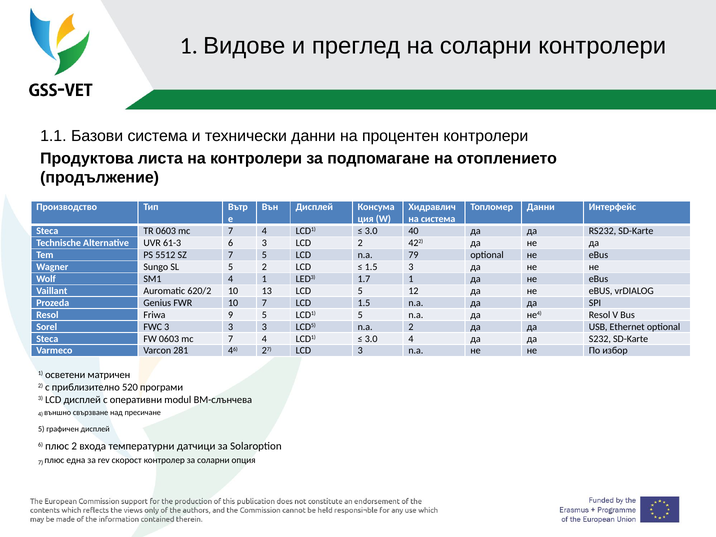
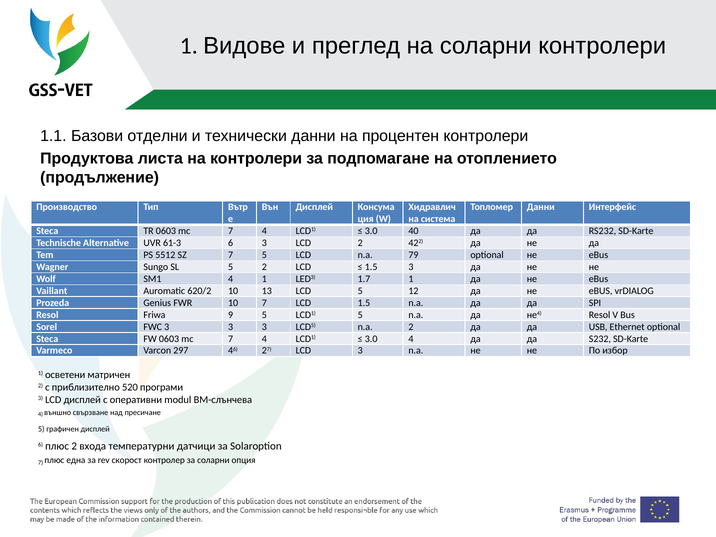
Базови система: система -> отделни
281: 281 -> 297
